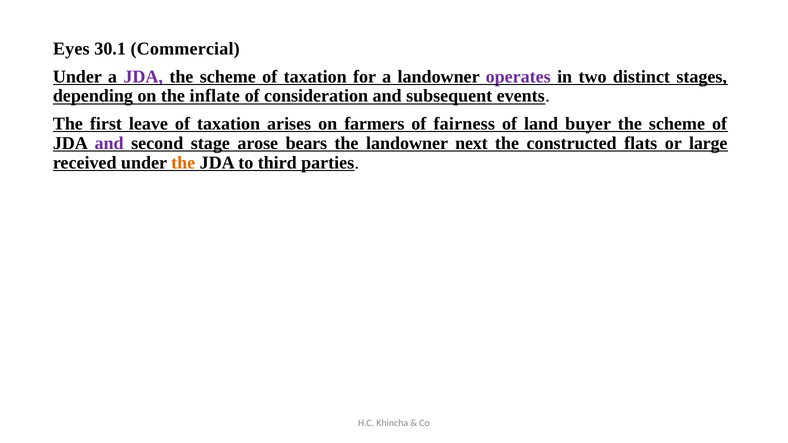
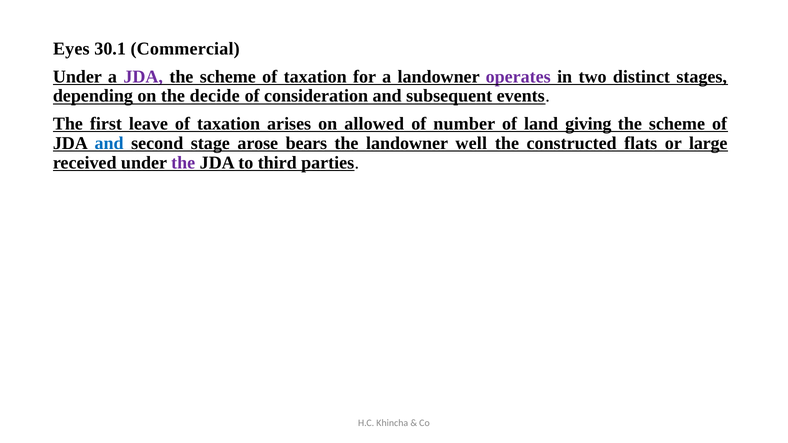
inflate: inflate -> decide
farmers: farmers -> allowed
fairness: fairness -> number
buyer: buyer -> giving
and at (109, 143) colour: purple -> blue
next: next -> well
the at (183, 163) colour: orange -> purple
